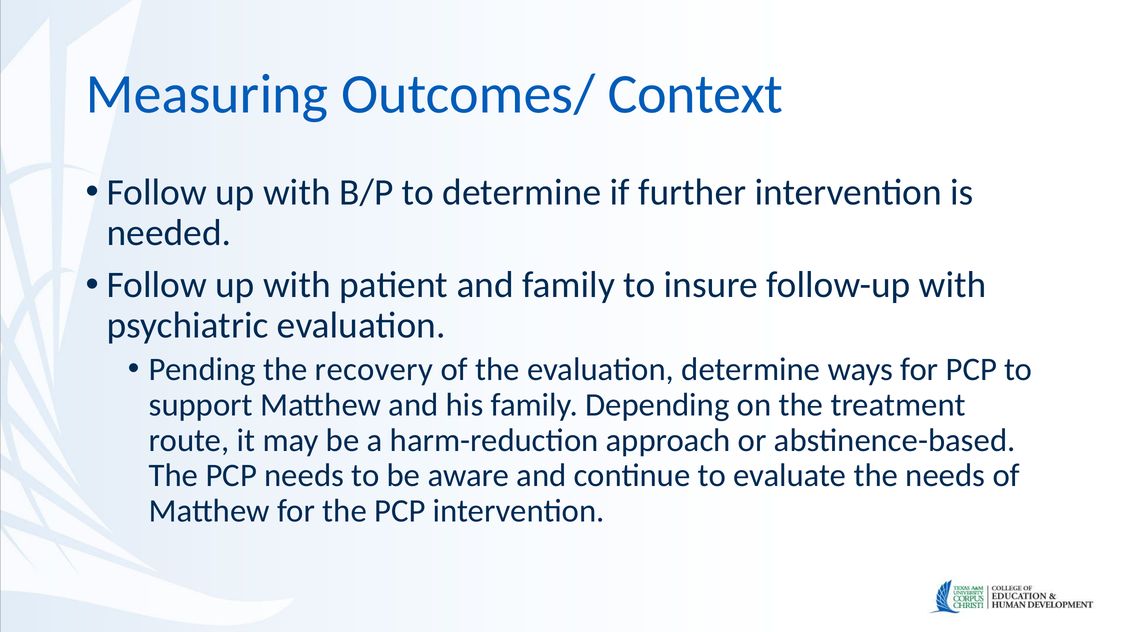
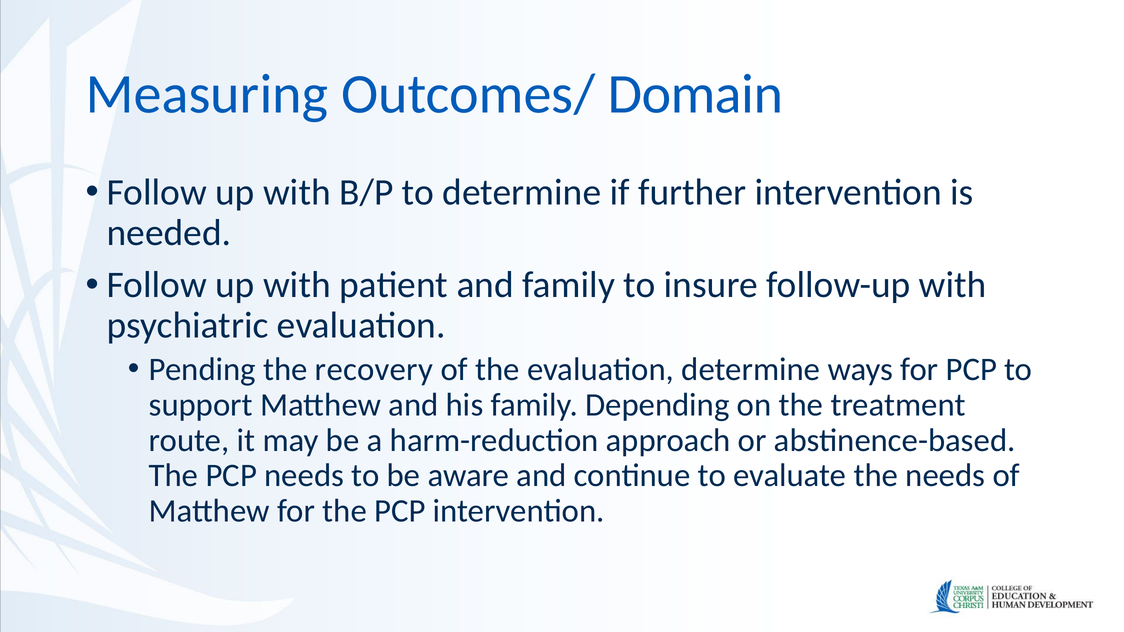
Context: Context -> Domain
